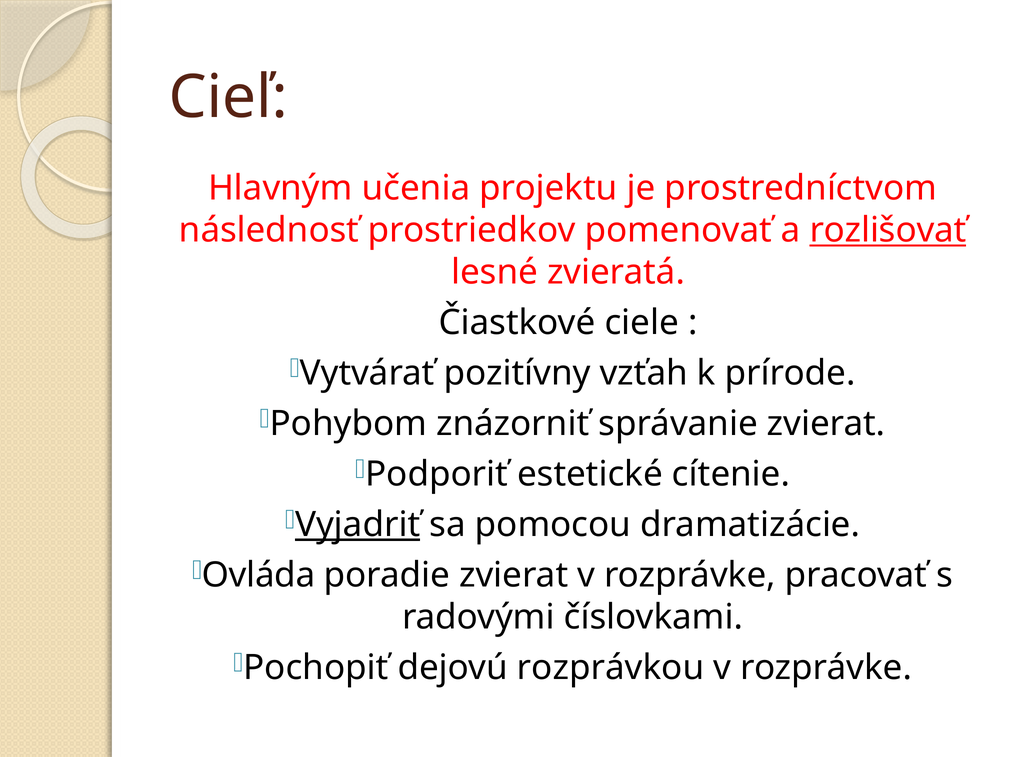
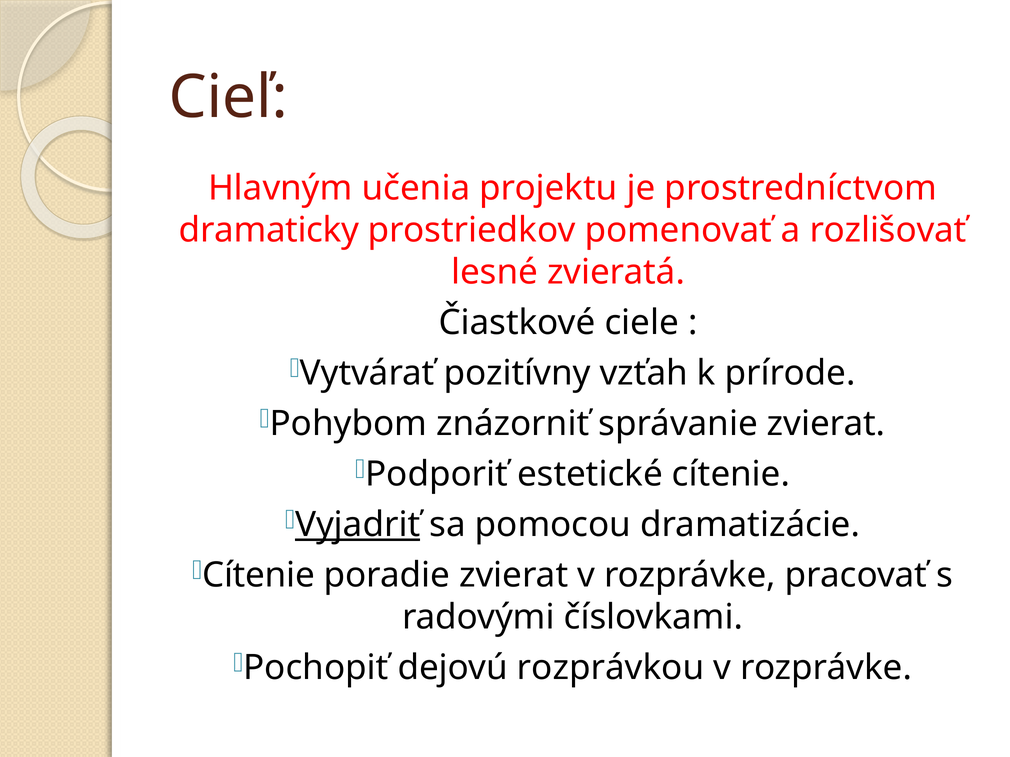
následnosť: následnosť -> dramaticky
rozlišovať underline: present -> none
Ovláda at (259, 576): Ovláda -> Cítenie
